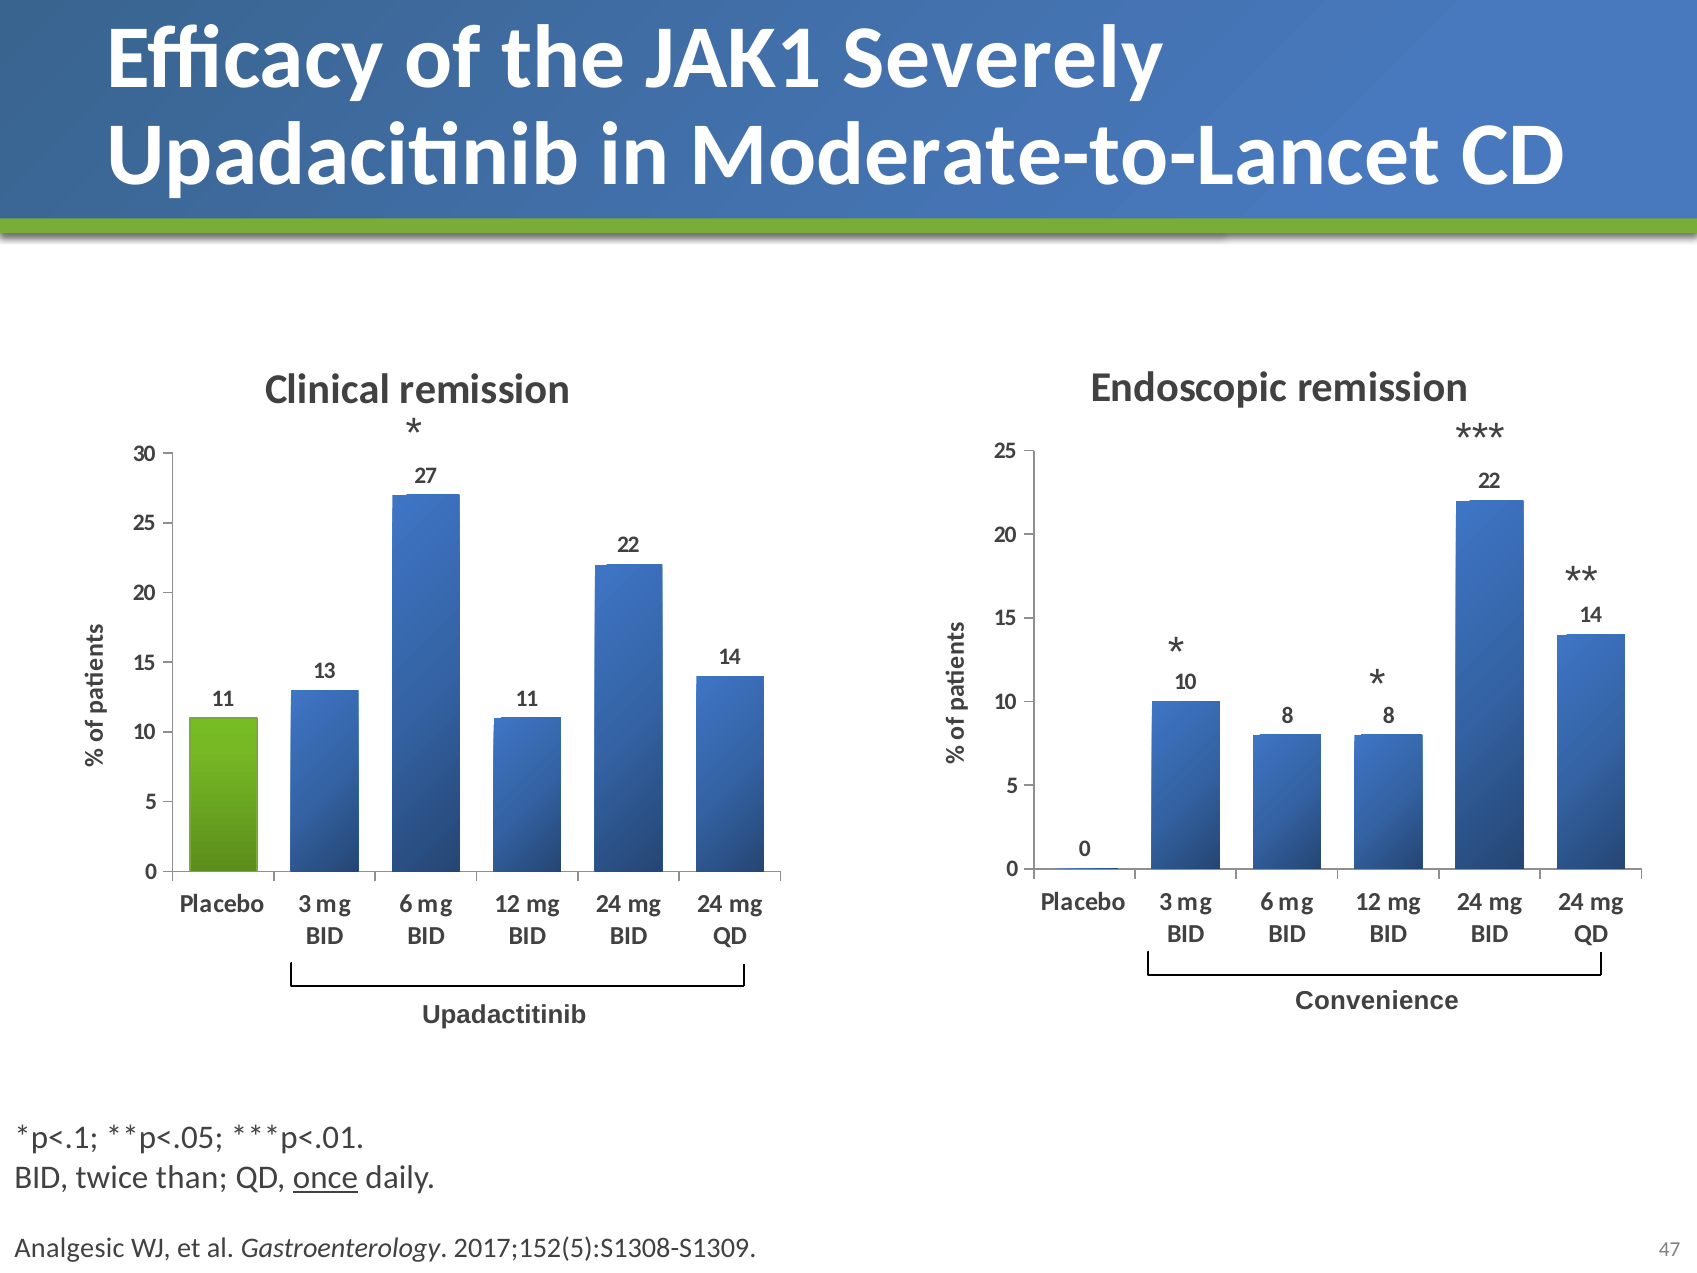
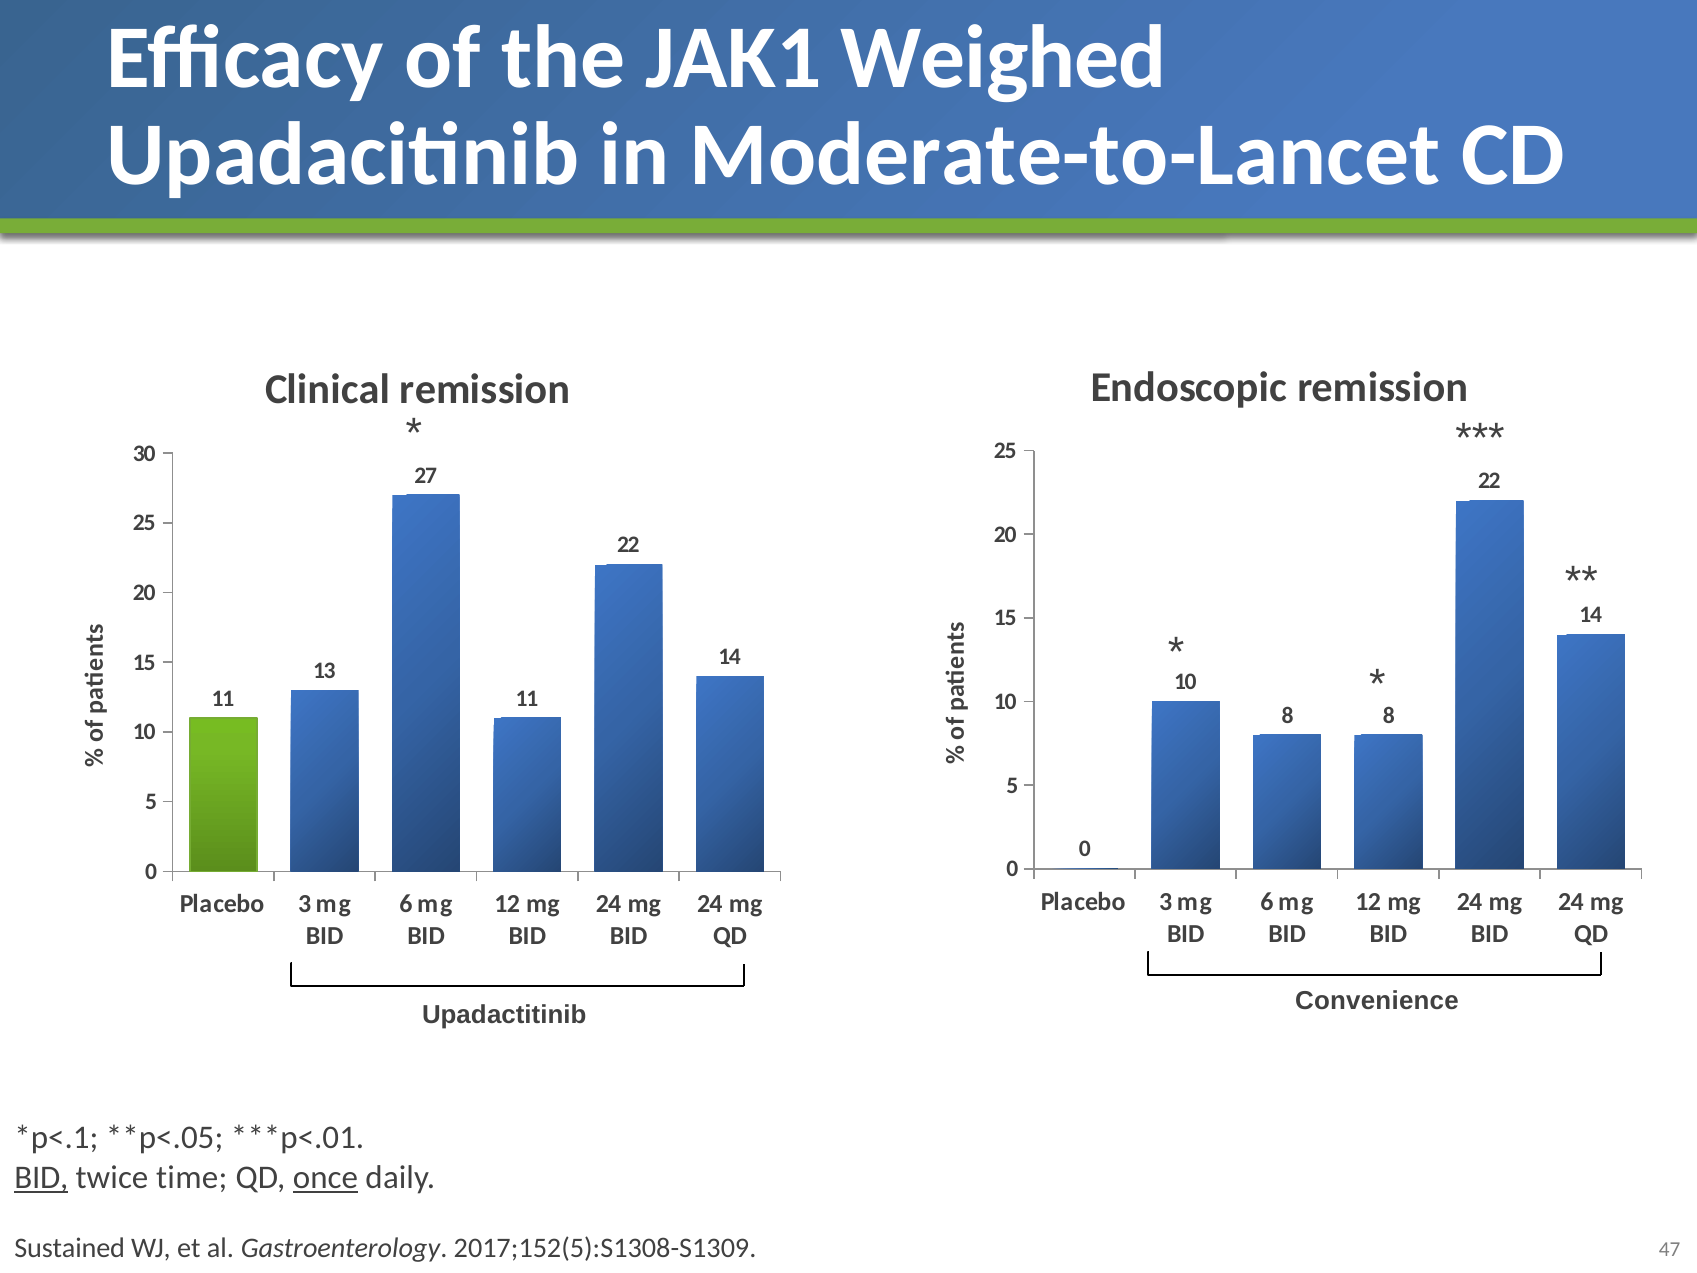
Severely: Severely -> Weighed
BID at (41, 1177) underline: none -> present
than: than -> time
Analgesic: Analgesic -> Sustained
